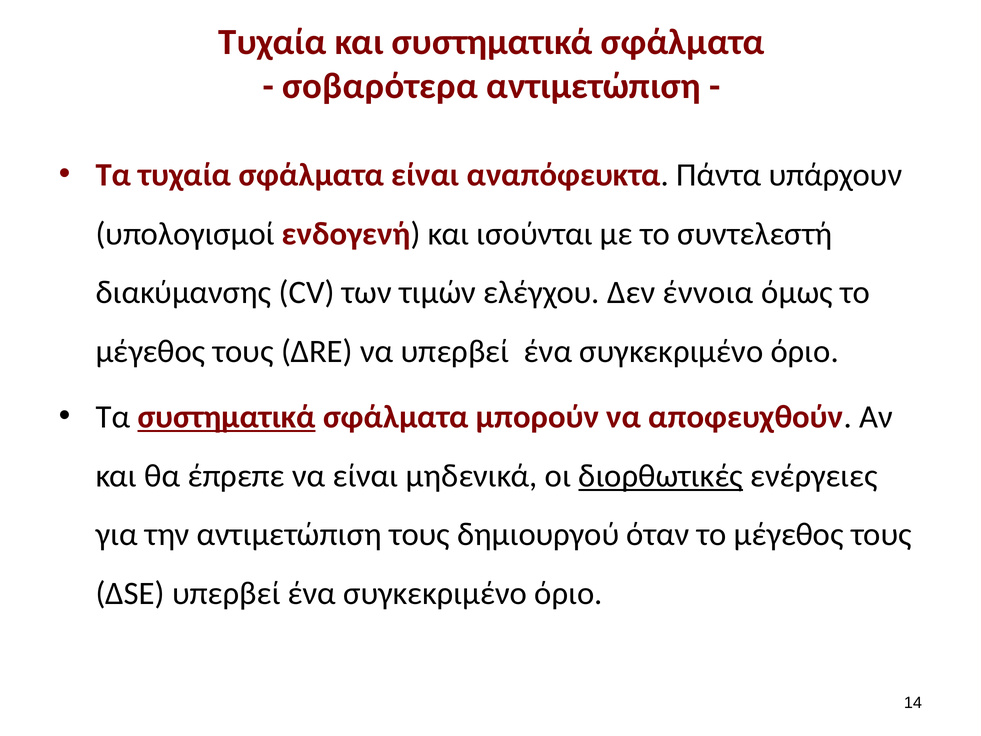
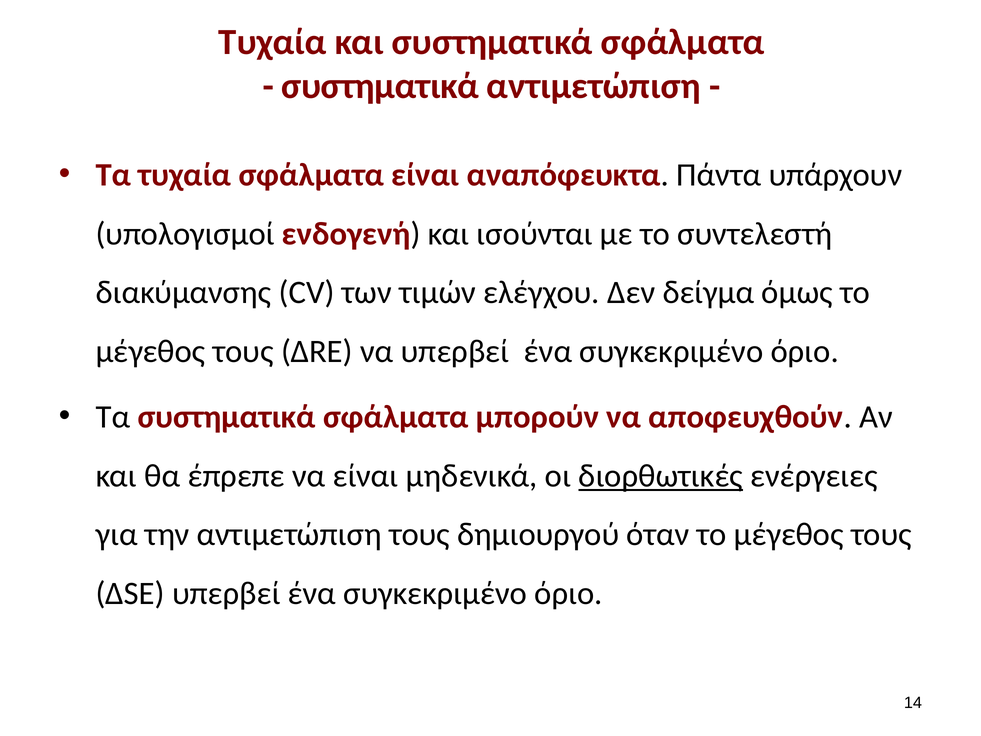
σοβαρότερα at (380, 86): σοβαρότερα -> συστηματικά
έννοια: έννοια -> δείγμα
συστηματικά at (227, 417) underline: present -> none
